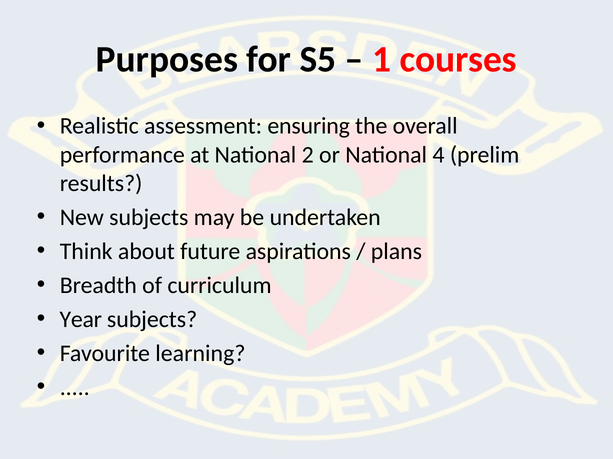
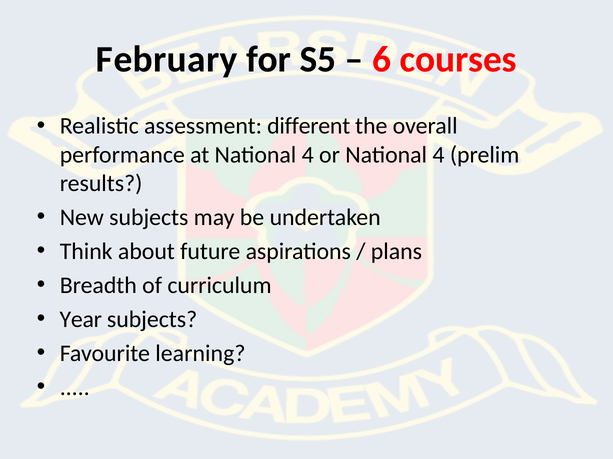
Purposes: Purposes -> February
1: 1 -> 6
ensuring: ensuring -> different
at National 2: 2 -> 4
